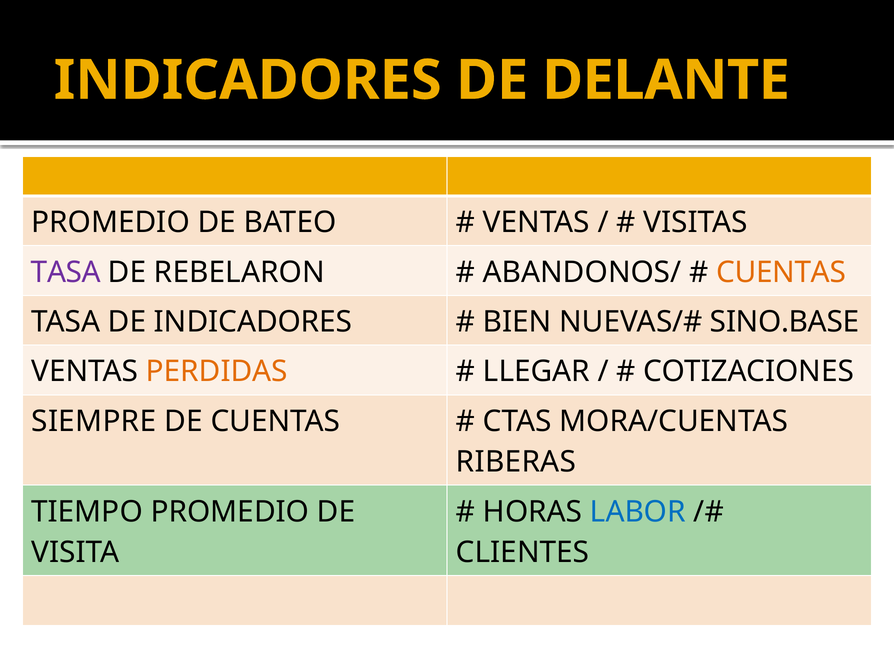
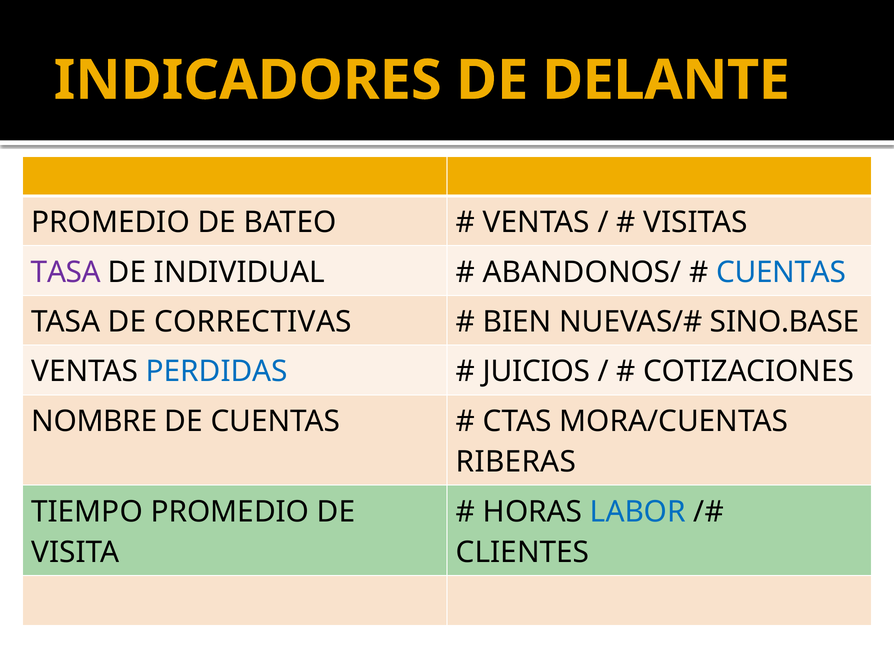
REBELARON: REBELARON -> INDIVIDUAL
CUENTAS at (781, 272) colour: orange -> blue
DE INDICADORES: INDICADORES -> CORRECTIVAS
PERDIDAS colour: orange -> blue
LLEGAR: LLEGAR -> JUICIOS
SIEMPRE: SIEMPRE -> NOMBRE
